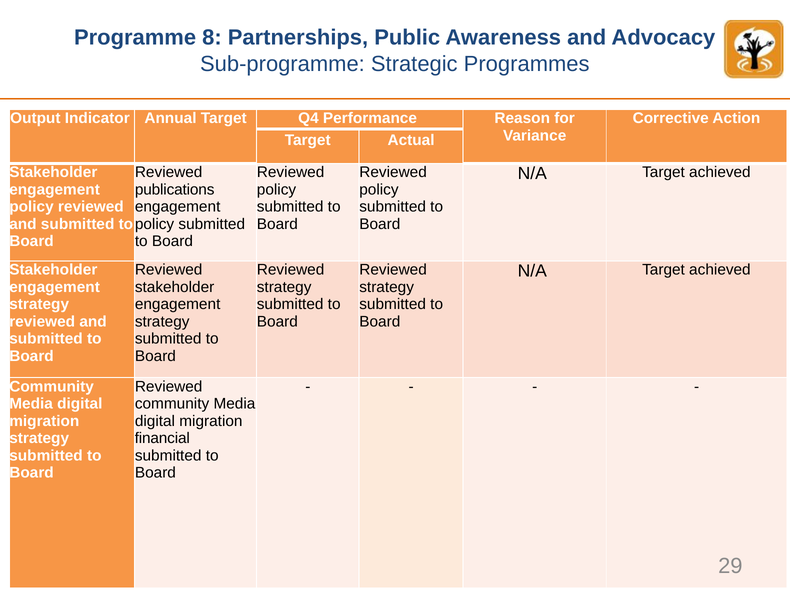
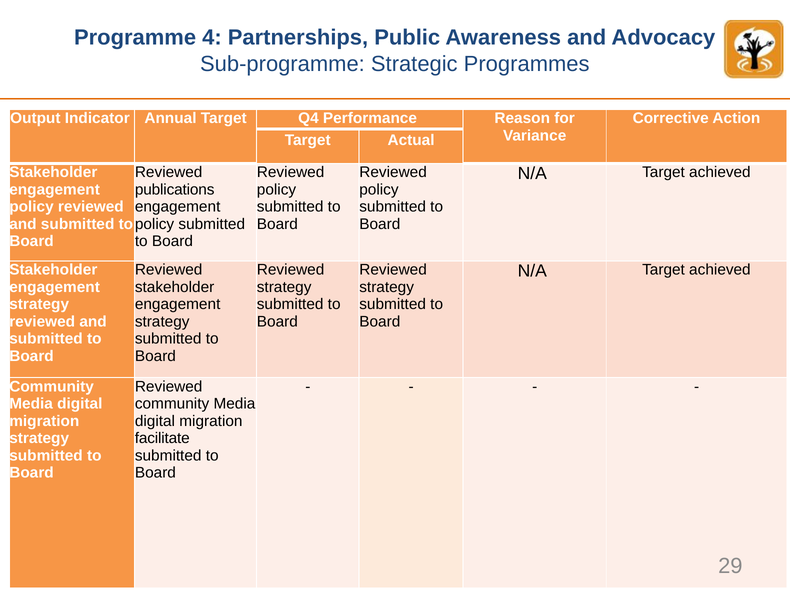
8: 8 -> 4
financial: financial -> facilitate
